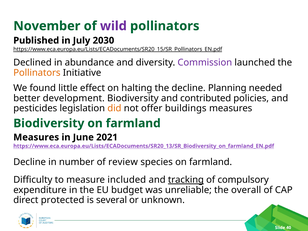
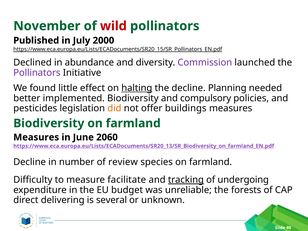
wild colour: purple -> red
2030: 2030 -> 2000
Pollinators at (37, 73) colour: orange -> purple
halting underline: none -> present
development: development -> implemented
contributed: contributed -> compulsory
2021: 2021 -> 2060
included: included -> facilitate
compulsory: compulsory -> undergoing
overall: overall -> forests
protected: protected -> delivering
